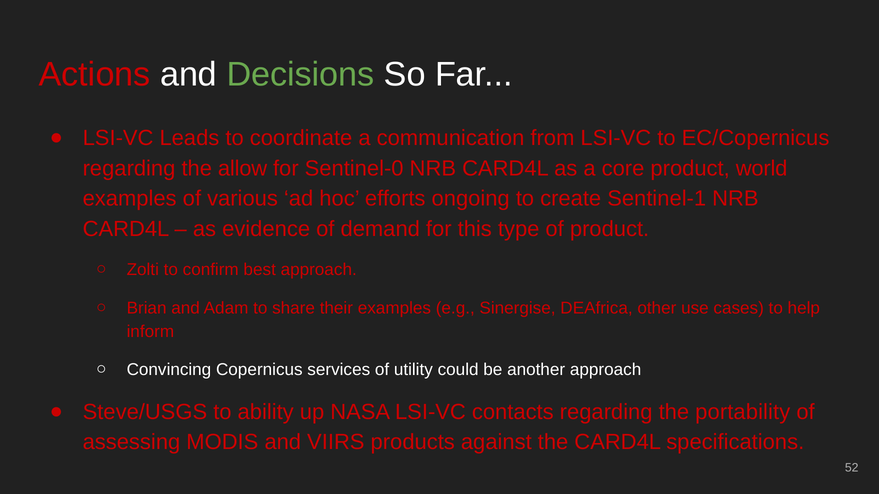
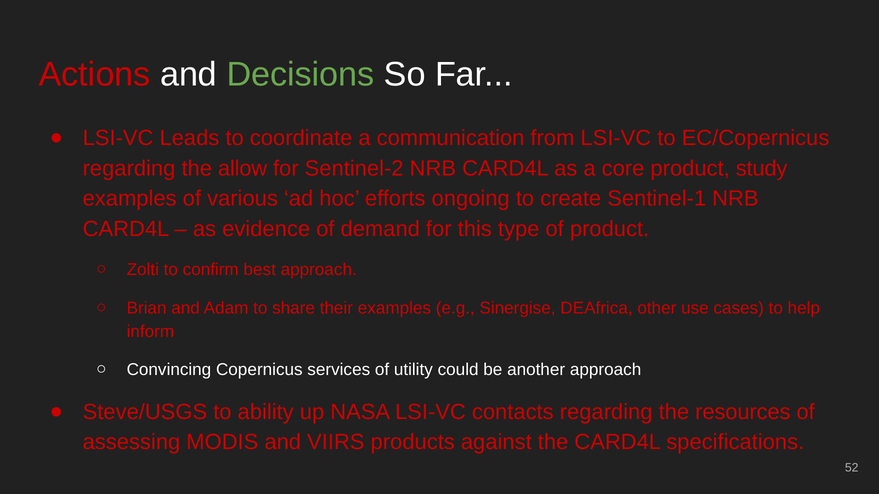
Sentinel-0: Sentinel-0 -> Sentinel-2
world: world -> study
portability: portability -> resources
